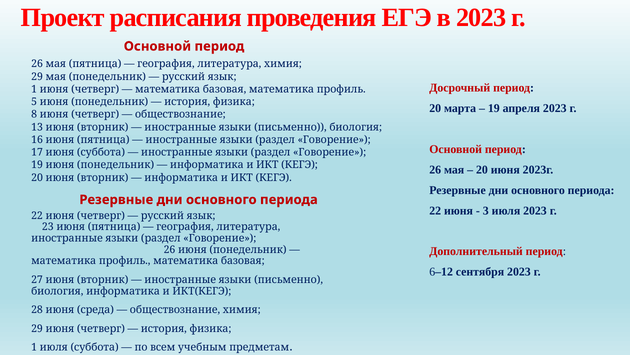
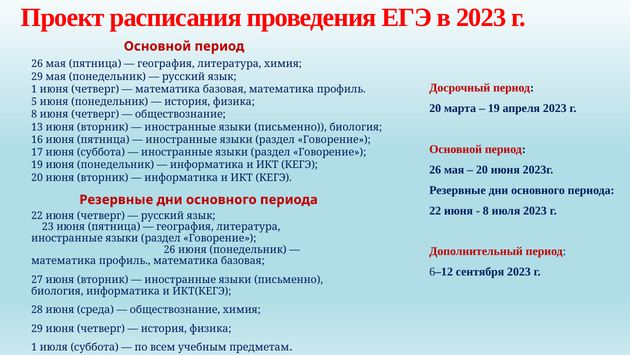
3 at (486, 210): 3 -> 8
